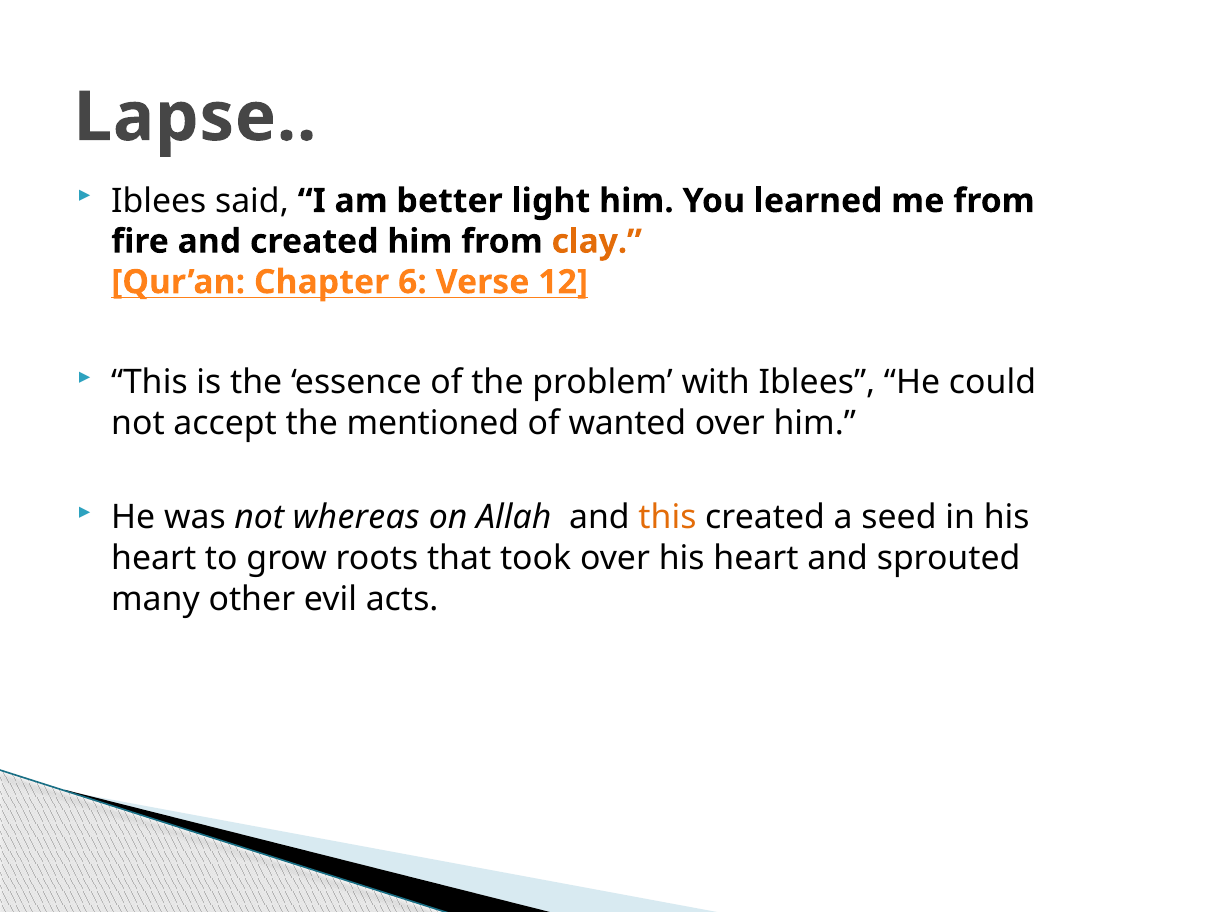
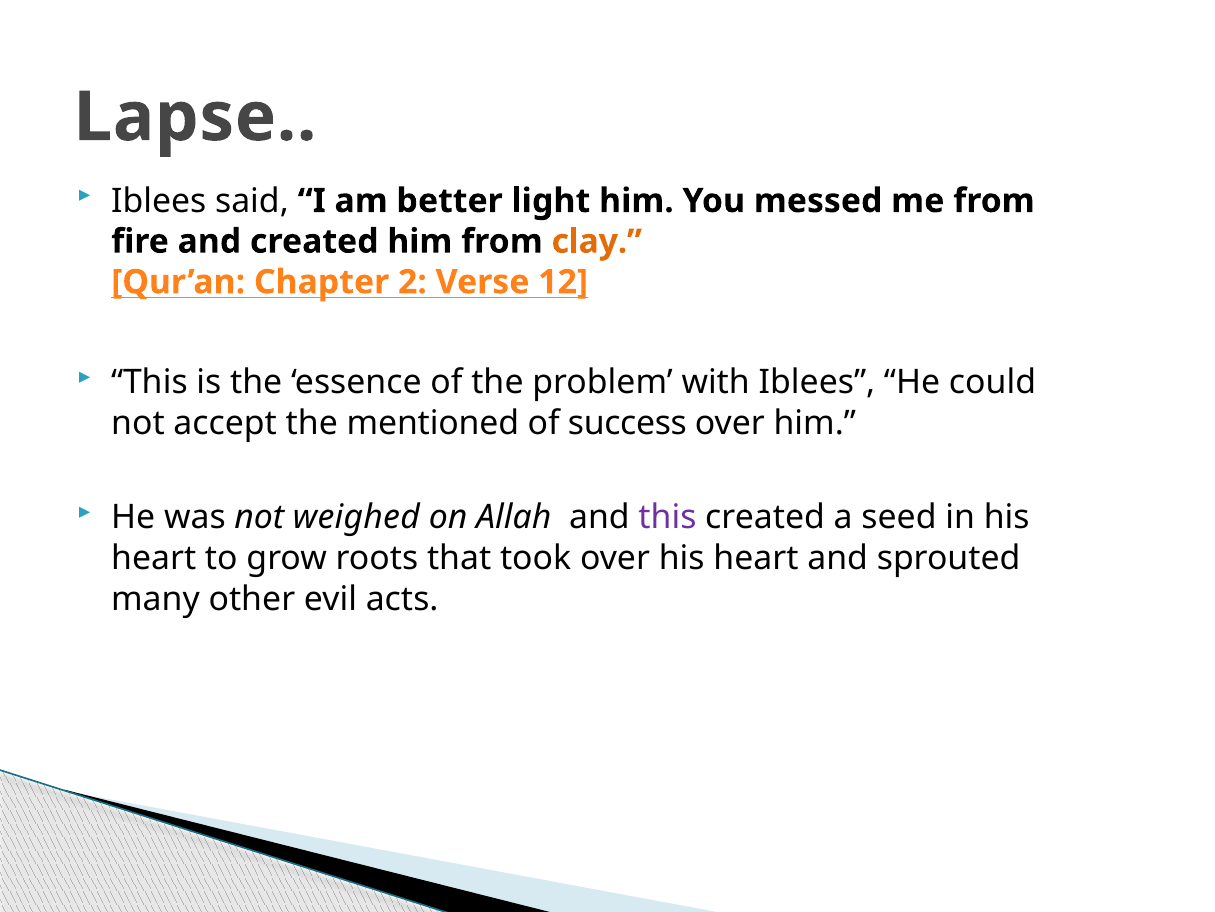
learned: learned -> messed
6: 6 -> 2
wanted: wanted -> success
whereas: whereas -> weighed
this at (667, 517) colour: orange -> purple
